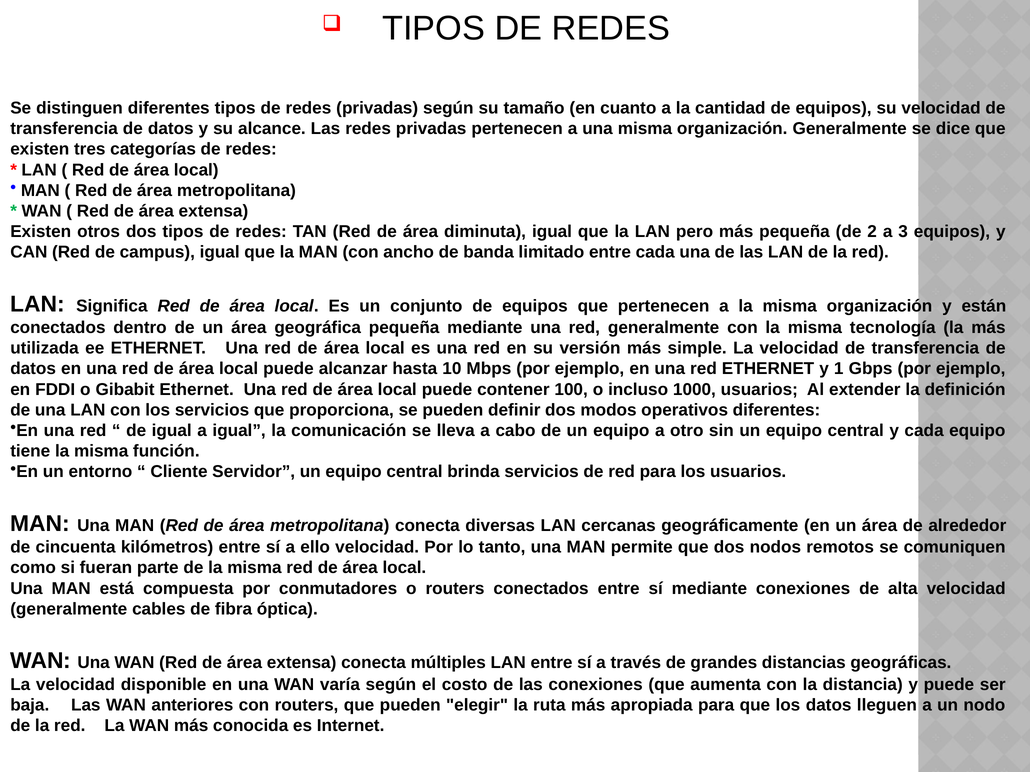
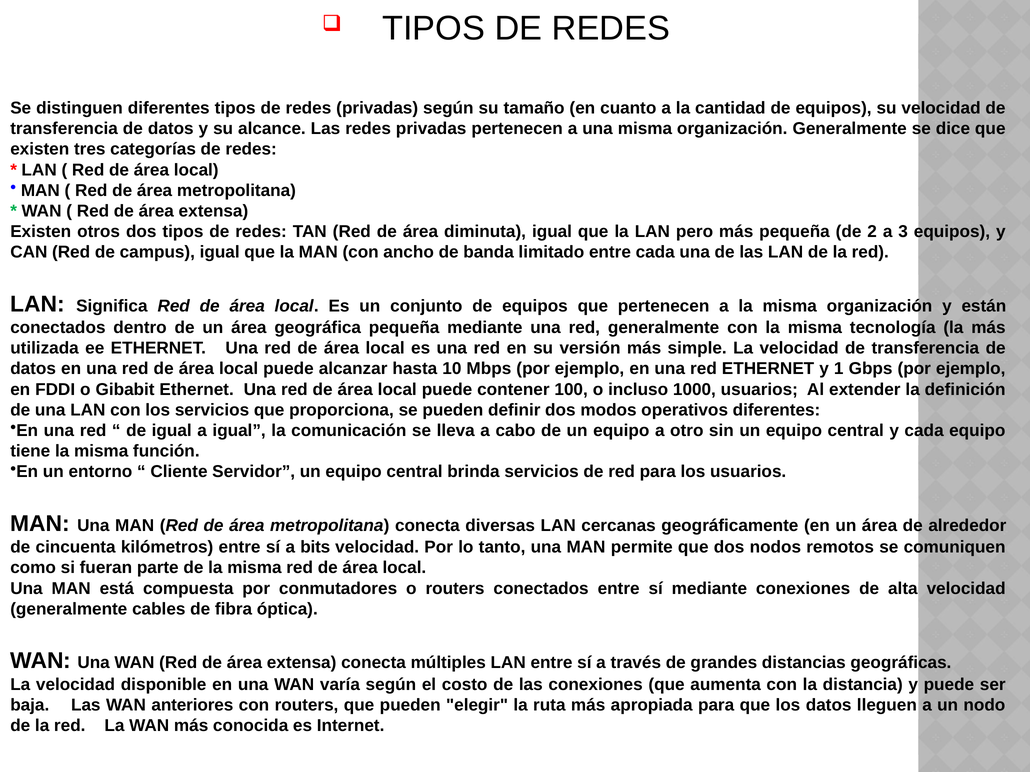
ello: ello -> bits
